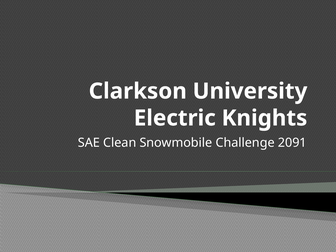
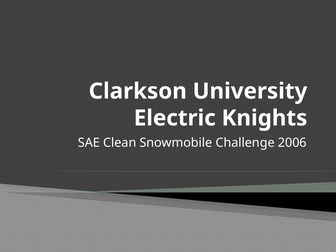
2091: 2091 -> 2006
